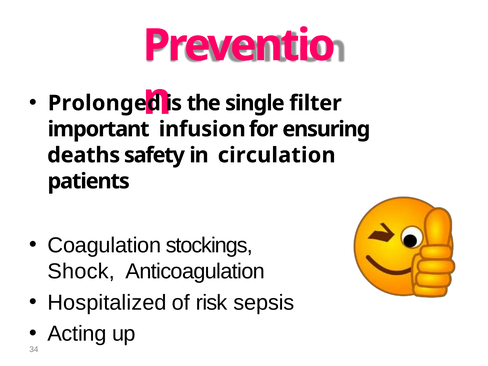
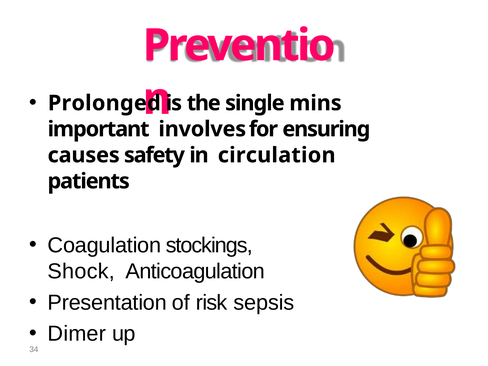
filter: filter -> mins
infusion: infusion -> involves
deaths: deaths -> causes
Hospitalized: Hospitalized -> Presentation
Acting: Acting -> Dimer
